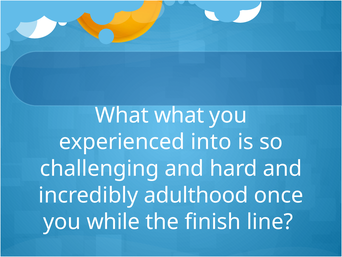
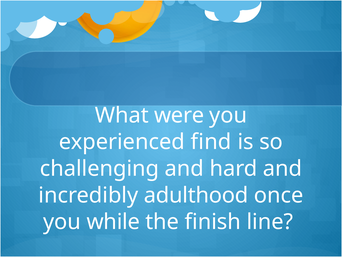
What what: what -> were
into: into -> find
